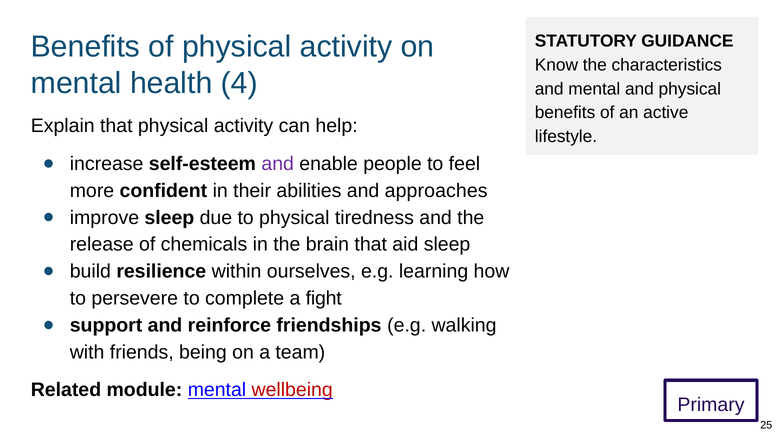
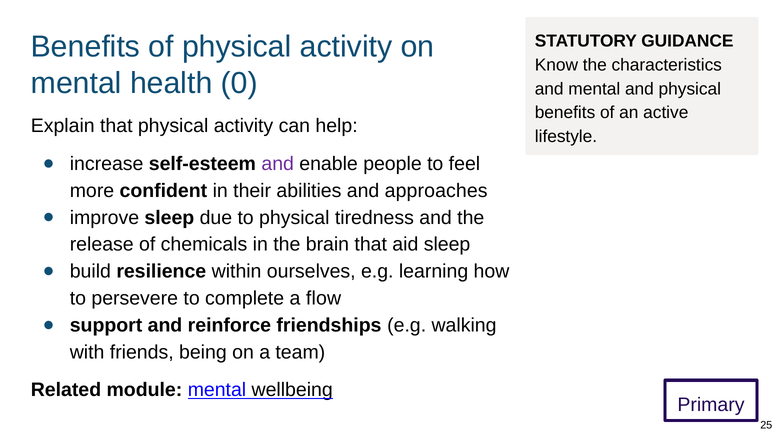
4: 4 -> 0
fight: fight -> flow
wellbeing colour: red -> black
